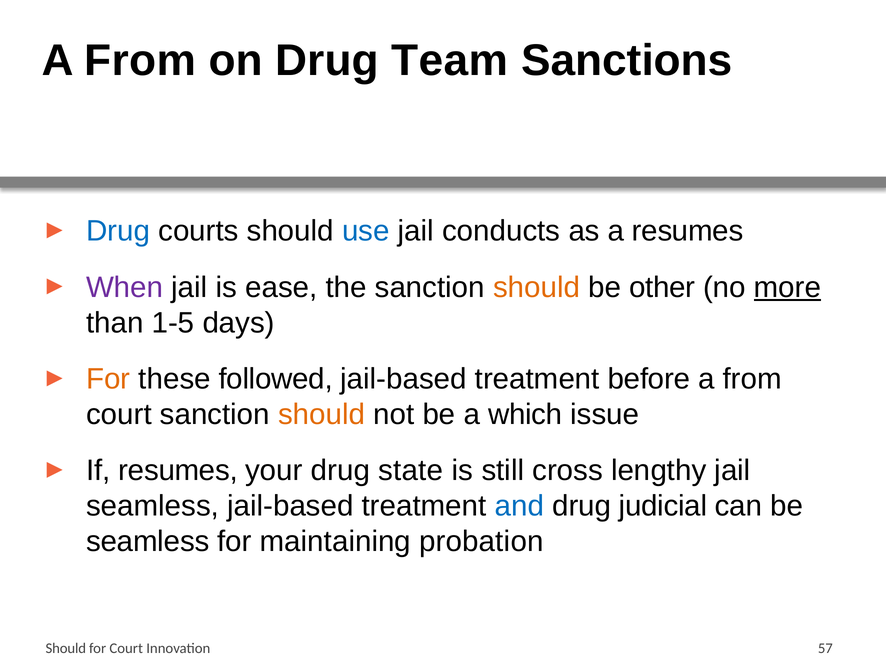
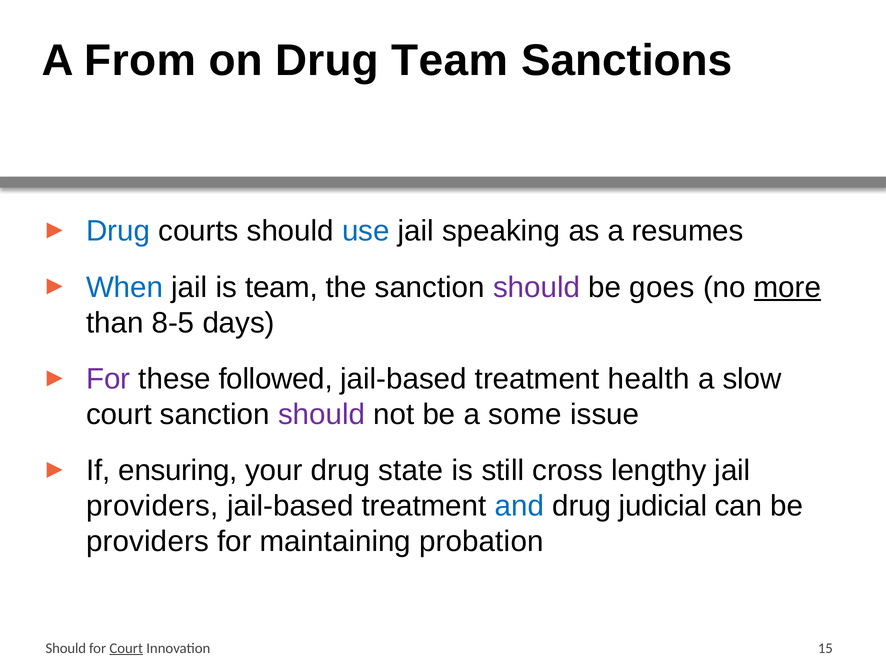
conducts: conducts -> speaking
When colour: purple -> blue
is ease: ease -> team
should at (537, 287) colour: orange -> purple
other: other -> goes
1-5: 1-5 -> 8-5
For at (108, 379) colour: orange -> purple
before: before -> health
from at (752, 379): from -> slow
should at (322, 414) colour: orange -> purple
which: which -> some
If resumes: resumes -> ensuring
seamless at (153, 506): seamless -> providers
seamless at (148, 541): seamless -> providers
Court at (126, 648) underline: none -> present
57: 57 -> 15
